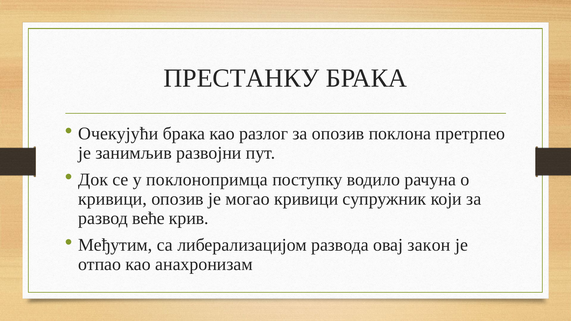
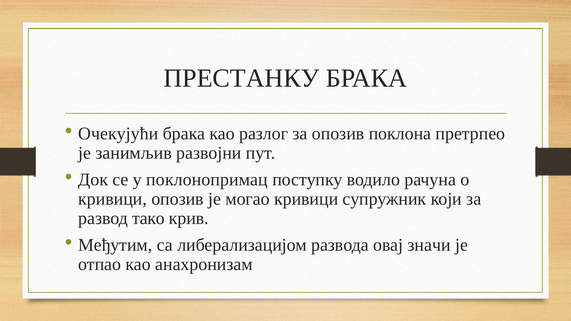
поклонопримца: поклонопримца -> поклонопримац
веће: веће -> тако
закон: закон -> значи
